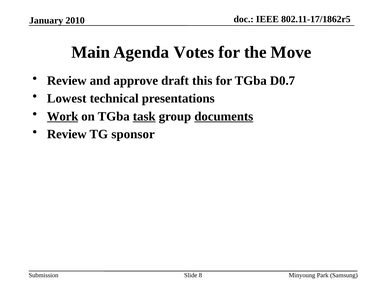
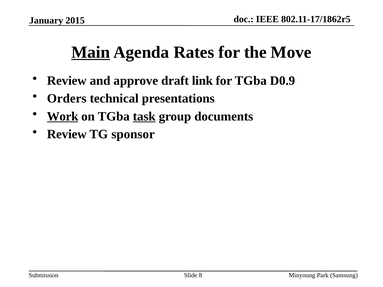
2010: 2010 -> 2015
Main underline: none -> present
Votes: Votes -> Rates
this: this -> link
D0.7: D0.7 -> D0.9
Lowest: Lowest -> Orders
documents underline: present -> none
